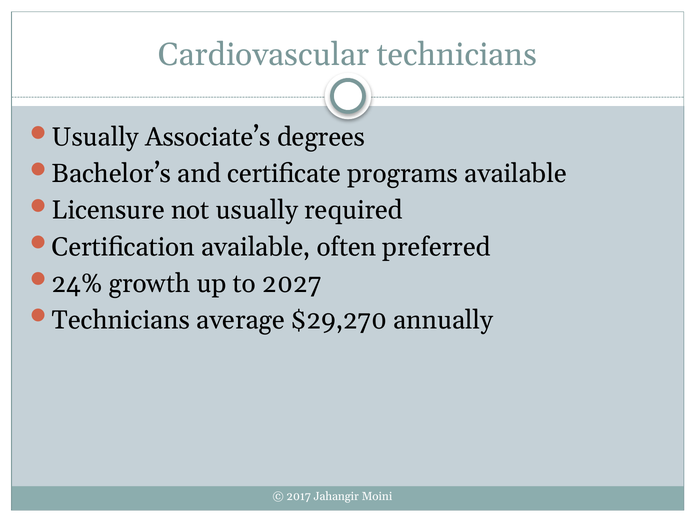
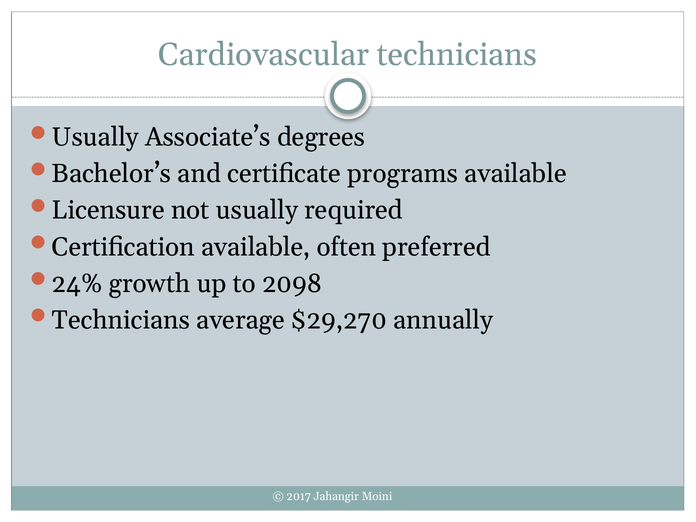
2027: 2027 -> 2098
